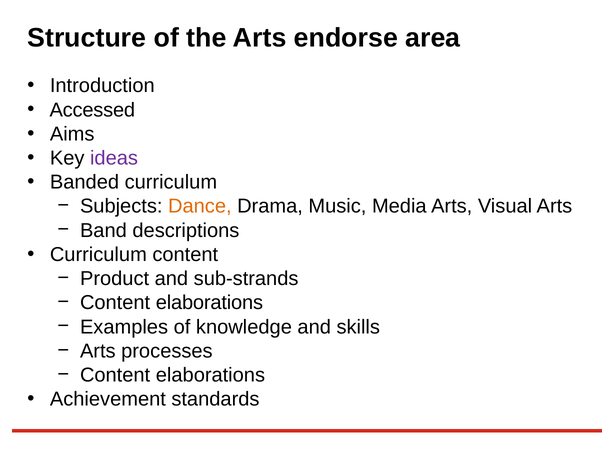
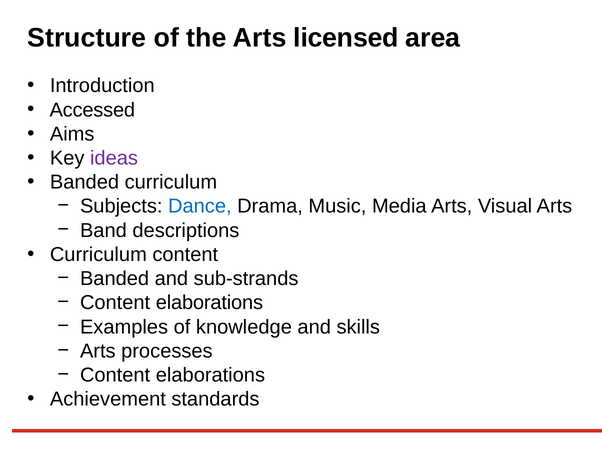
endorse: endorse -> licensed
Dance colour: orange -> blue
Product at (115, 278): Product -> Banded
